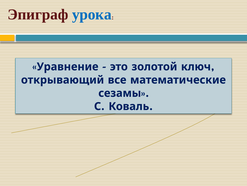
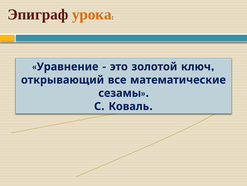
урока colour: blue -> orange
